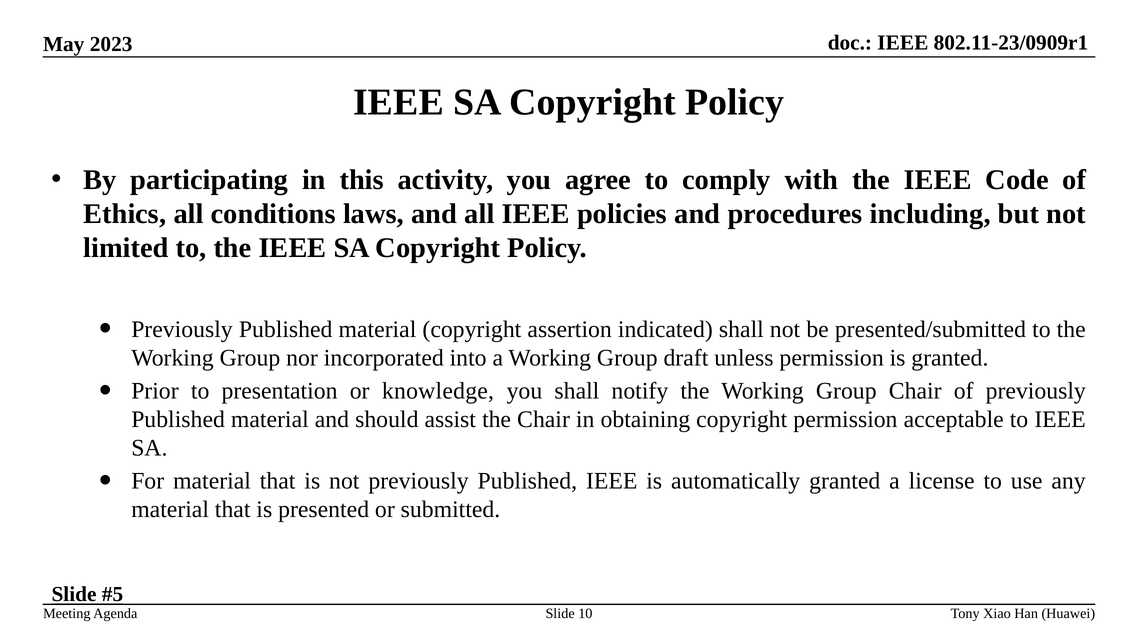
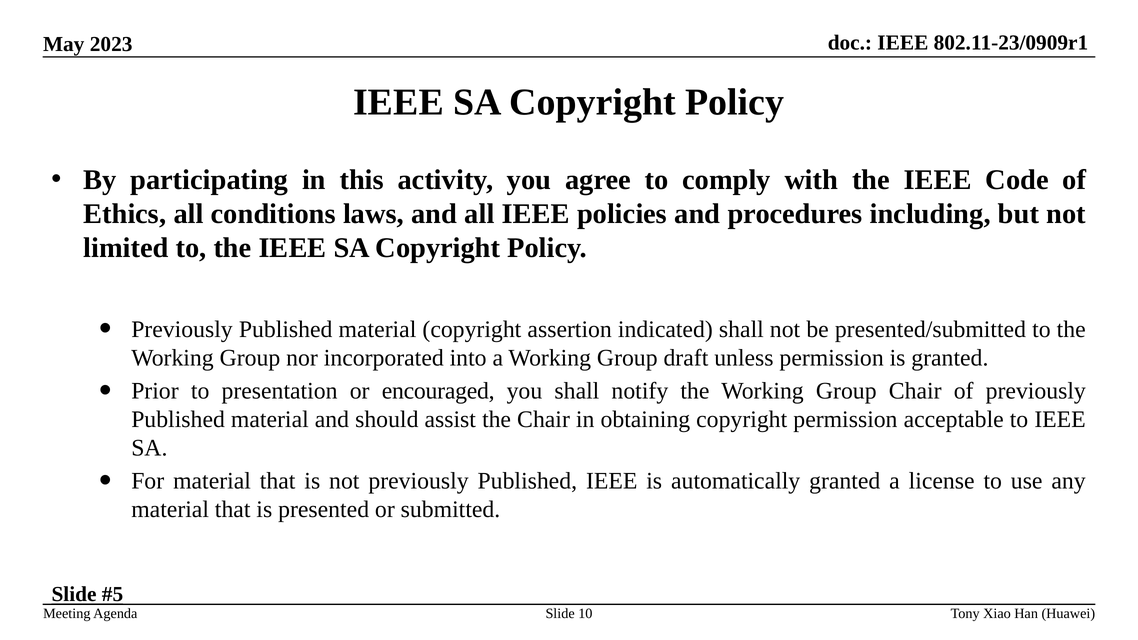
knowledge: knowledge -> encouraged
